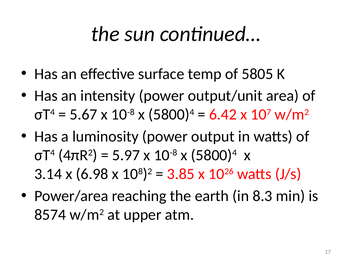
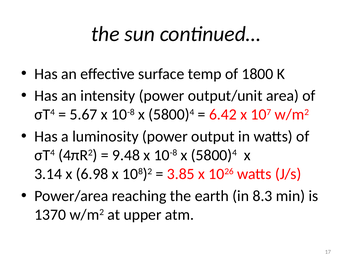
5805: 5805 -> 1800
5.97: 5.97 -> 9.48
8574: 8574 -> 1370
